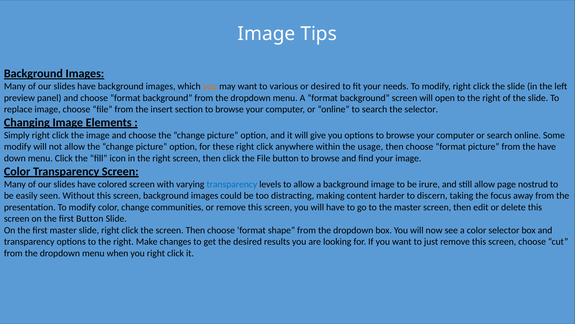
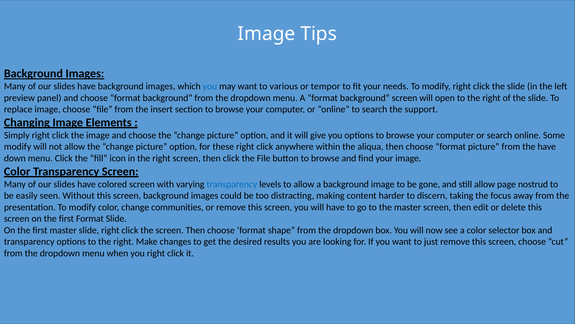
you at (210, 86) colour: orange -> blue
or desired: desired -> tempor
the selector: selector -> support
usage: usage -> aliqua
irure: irure -> gone
first Button: Button -> Format
